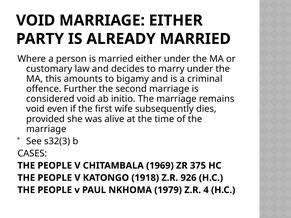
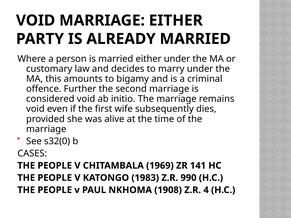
s32(3: s32(3 -> s32(0
375: 375 -> 141
1918: 1918 -> 1983
926: 926 -> 990
1979: 1979 -> 1908
